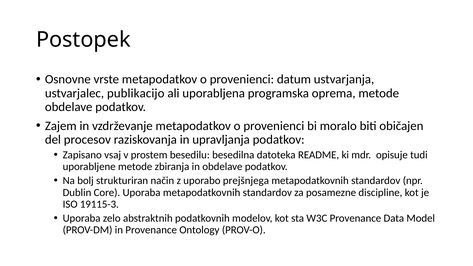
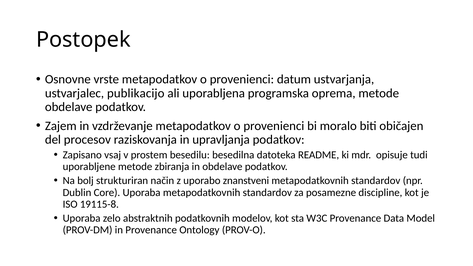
prejšnjega: prejšnjega -> znanstveni
19115-3: 19115-3 -> 19115-8
